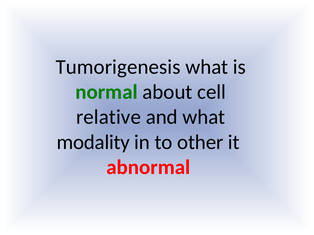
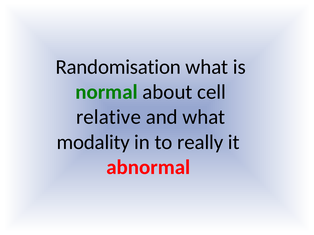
Tumorigenesis: Tumorigenesis -> Randomisation
other: other -> really
